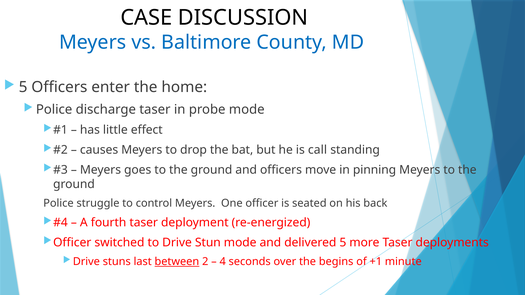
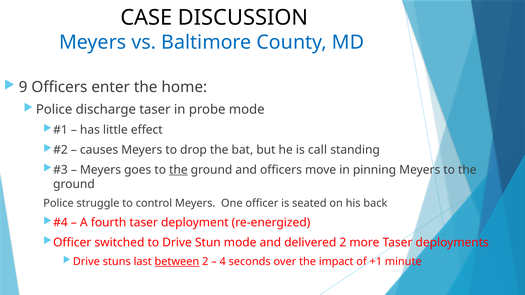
5 at (23, 87): 5 -> 9
the at (178, 170) underline: none -> present
delivered 5: 5 -> 2
begins: begins -> impact
